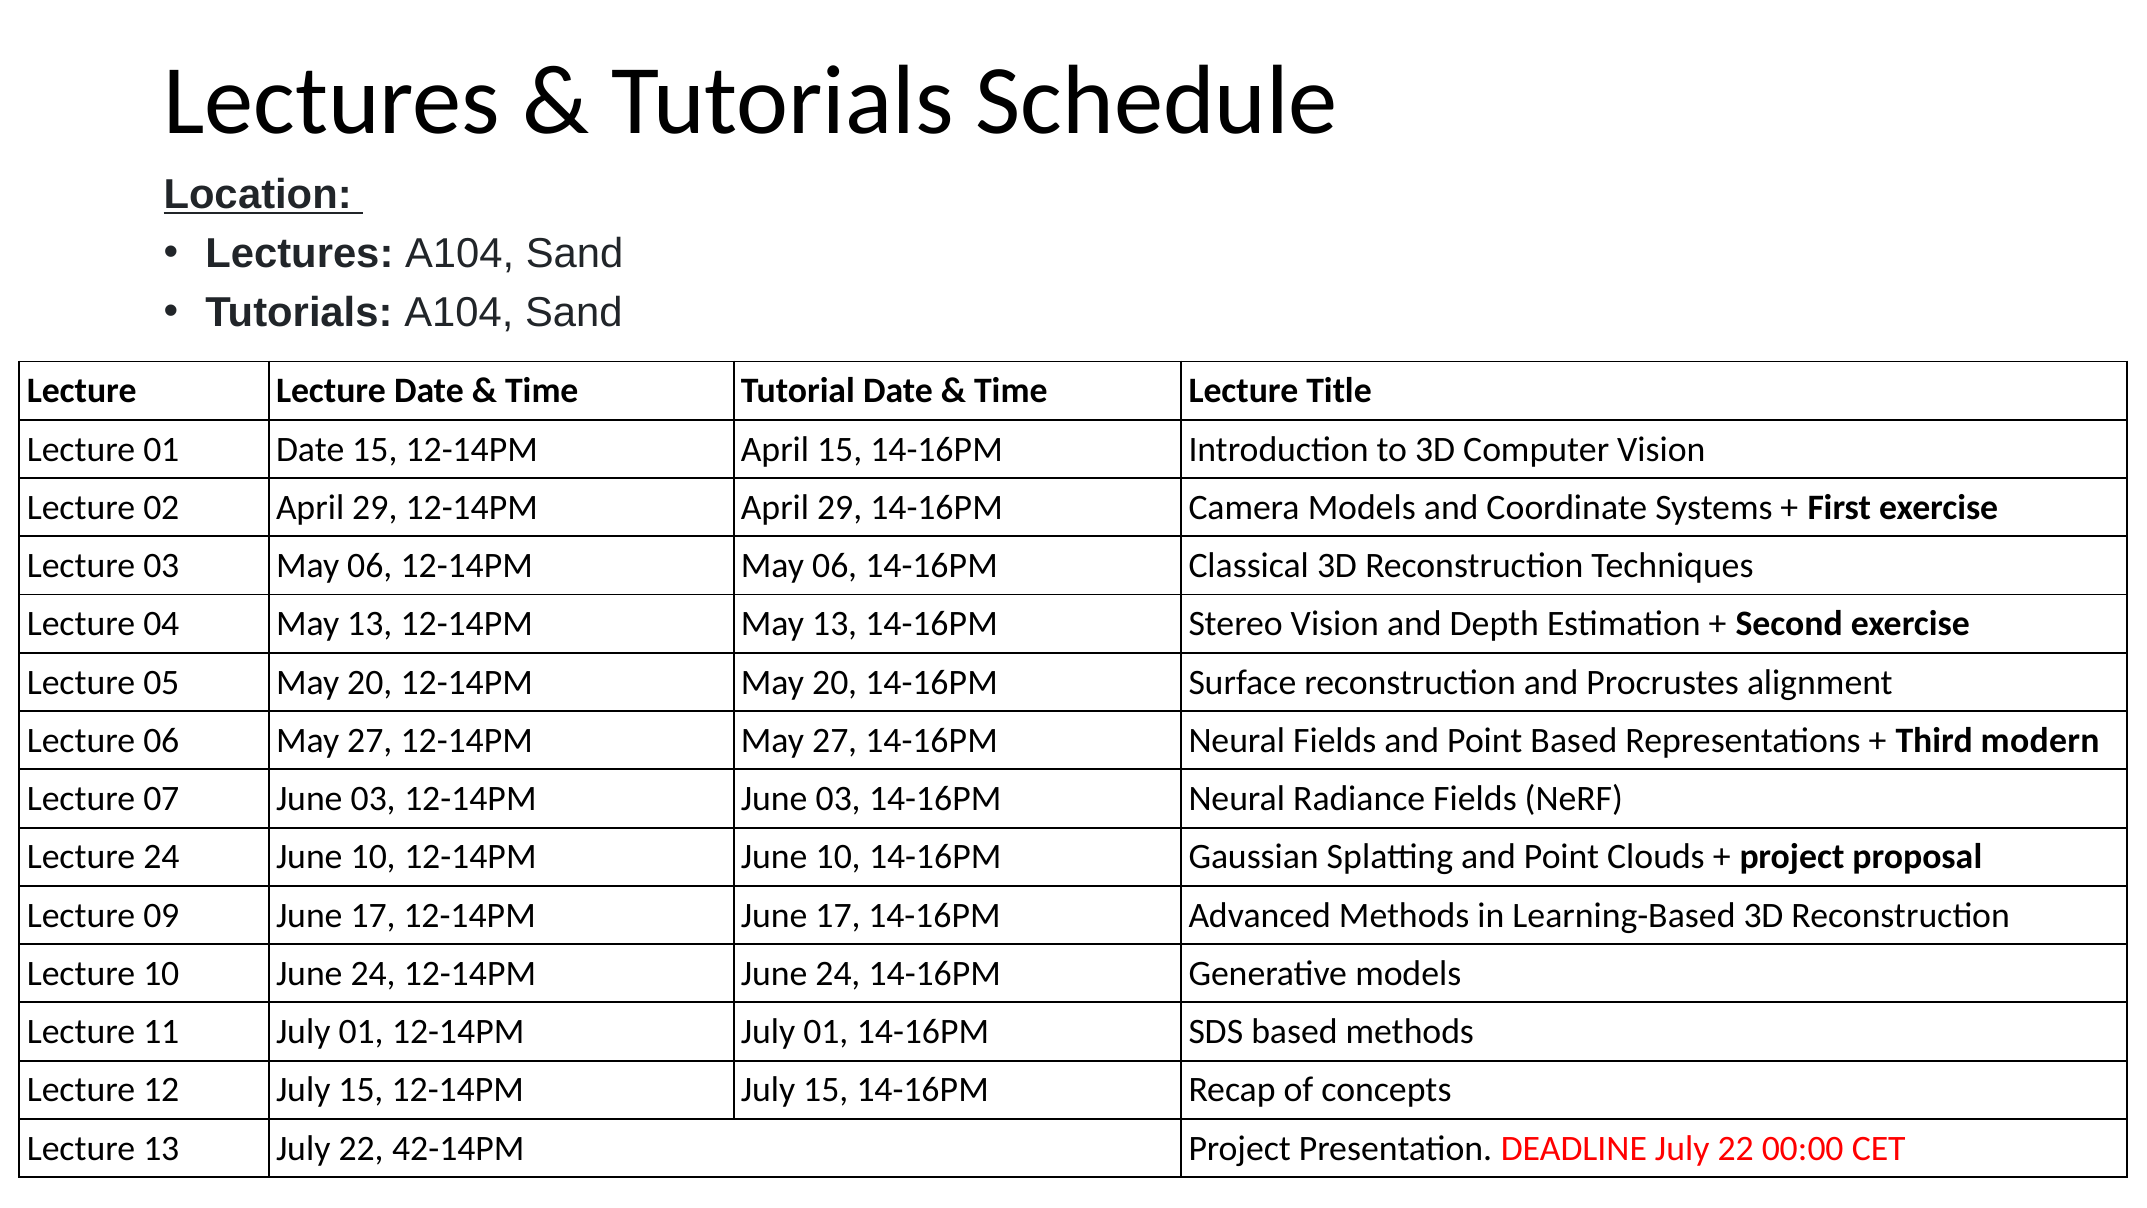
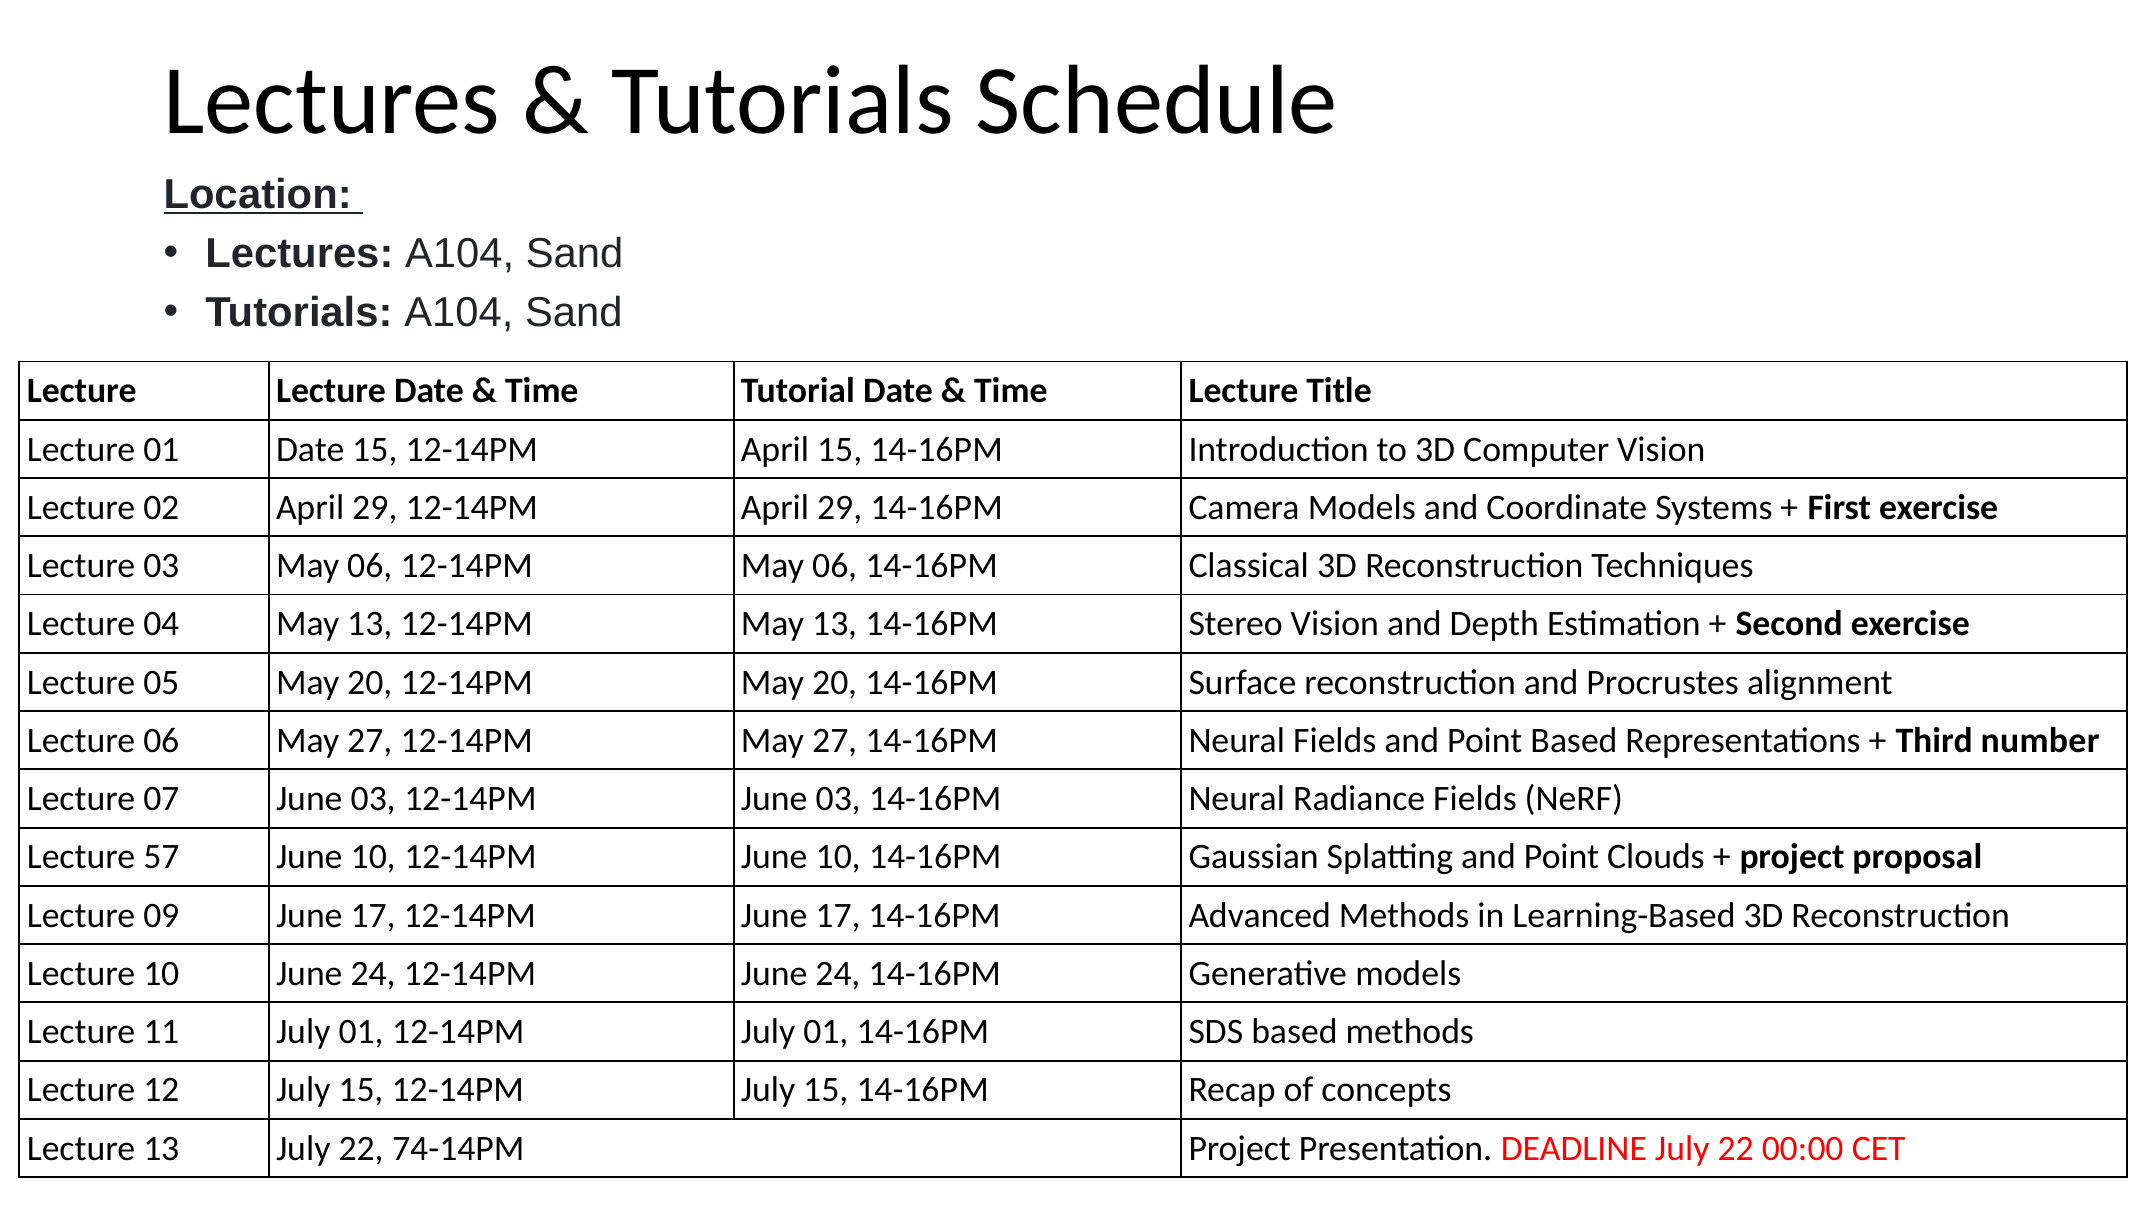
modern: modern -> number
Lecture 24: 24 -> 57
42-14PM: 42-14PM -> 74-14PM
